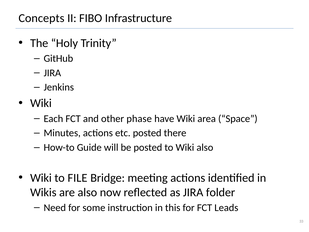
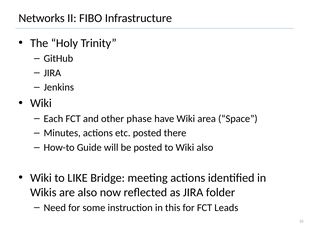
Concepts: Concepts -> Networks
FILE: FILE -> LIKE
